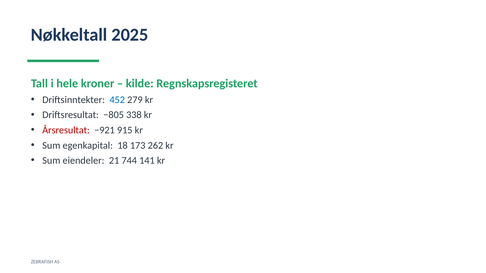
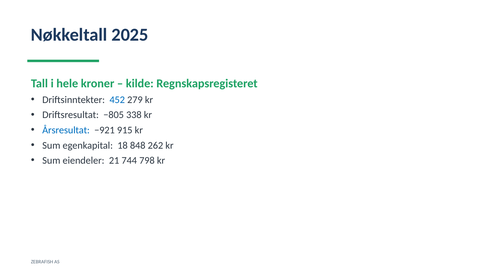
Årsresultat colour: red -> blue
173: 173 -> 848
141: 141 -> 798
